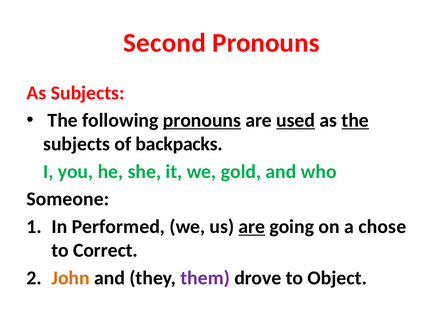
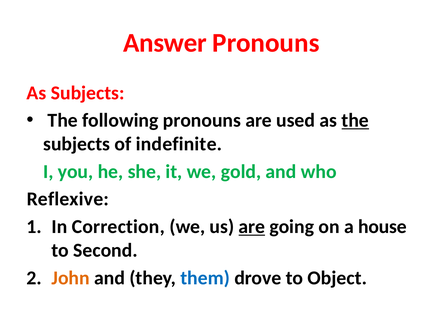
Second: Second -> Answer
pronouns at (202, 121) underline: present -> none
used underline: present -> none
backpacks: backpacks -> indefinite
Someone: Someone -> Reflexive
Performed: Performed -> Correction
chose: chose -> house
Correct: Correct -> Second
them colour: purple -> blue
